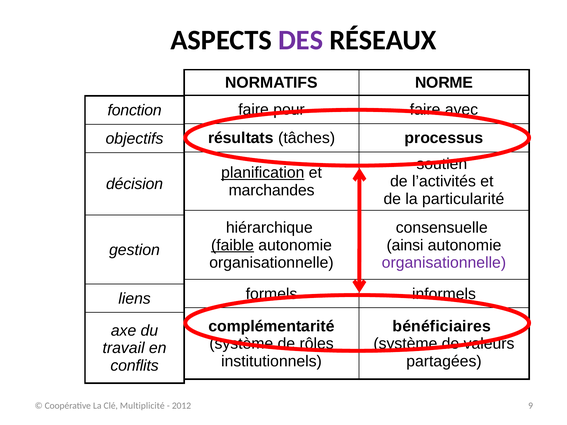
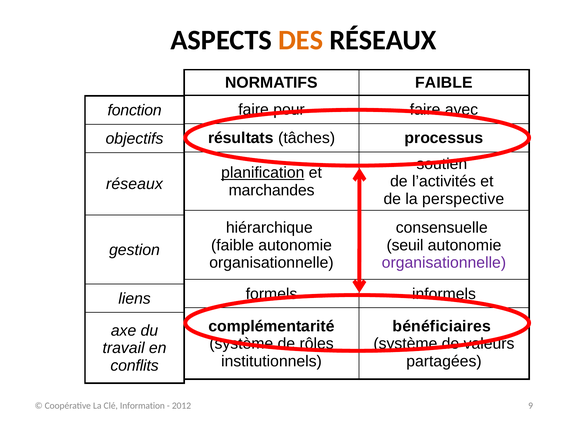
DES colour: purple -> orange
NORMATIFS NORME: NORME -> FAIBLE
décision at (135, 184): décision -> réseaux
particularité: particularité -> perspective
faible at (232, 245) underline: present -> none
ainsi: ainsi -> seuil
Multiplicité: Multiplicité -> Information
